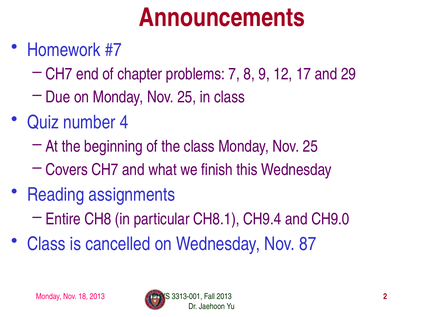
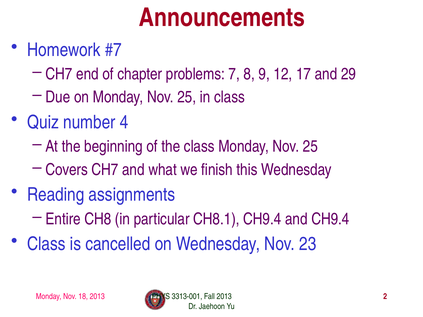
and CH9.0: CH9.0 -> CH9.4
87: 87 -> 23
